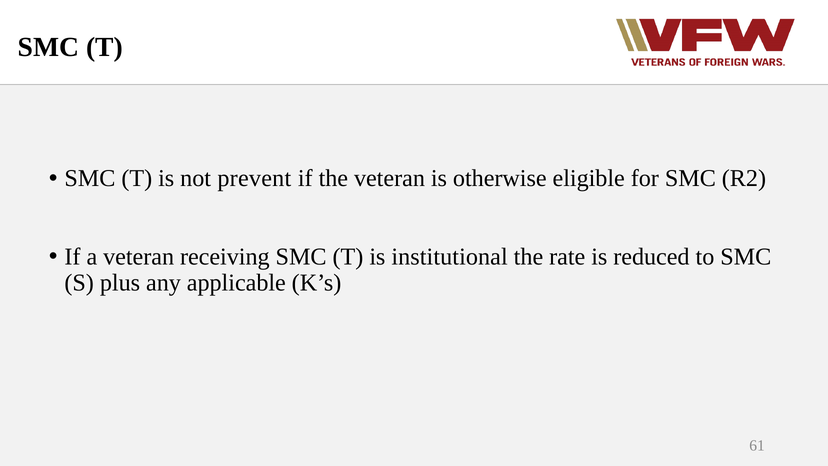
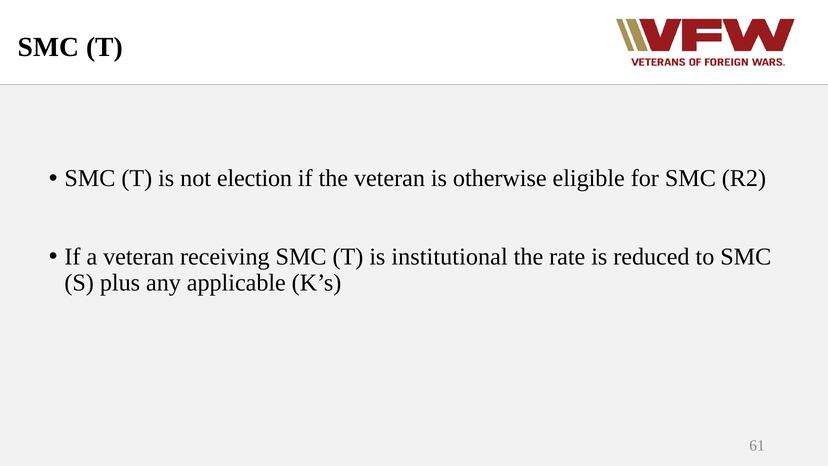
prevent: prevent -> election
